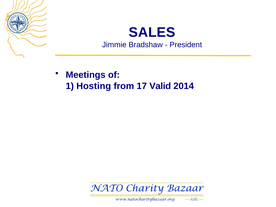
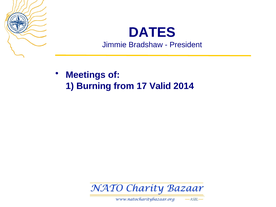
SALES: SALES -> DATES
Hosting: Hosting -> Burning
